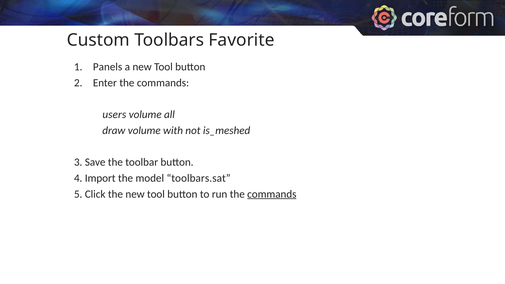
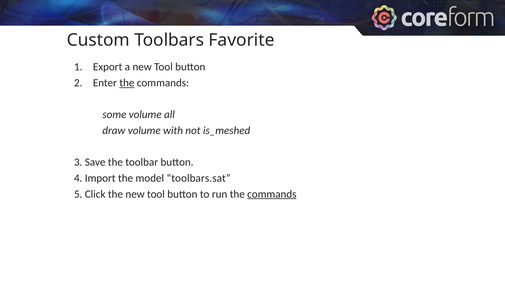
Panels: Panels -> Export
the at (127, 83) underline: none -> present
users: users -> some
